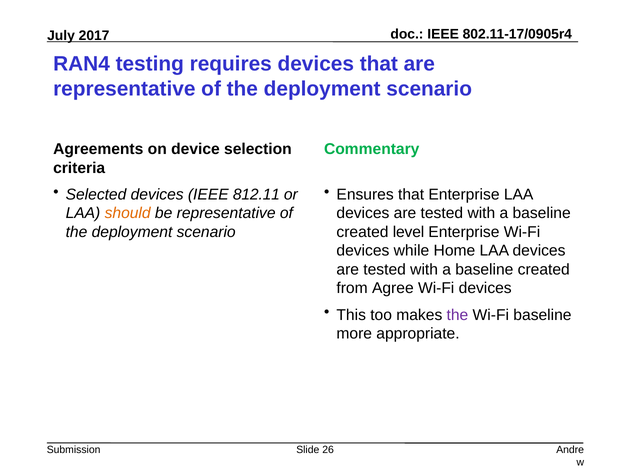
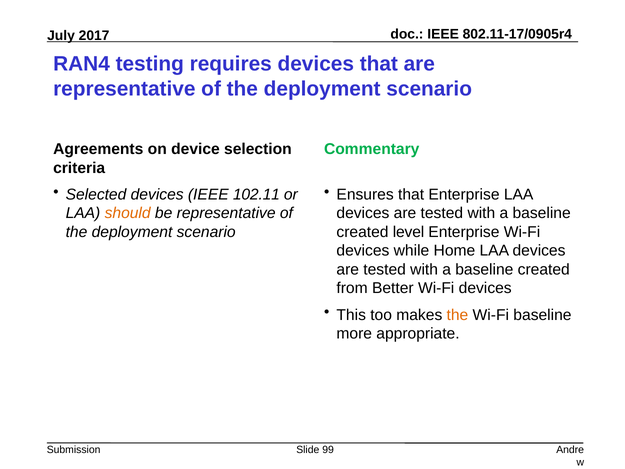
812.11: 812.11 -> 102.11
Agree: Agree -> Better
the at (457, 315) colour: purple -> orange
26: 26 -> 99
